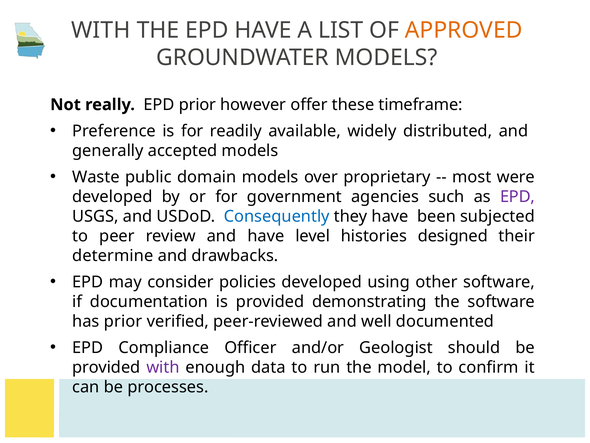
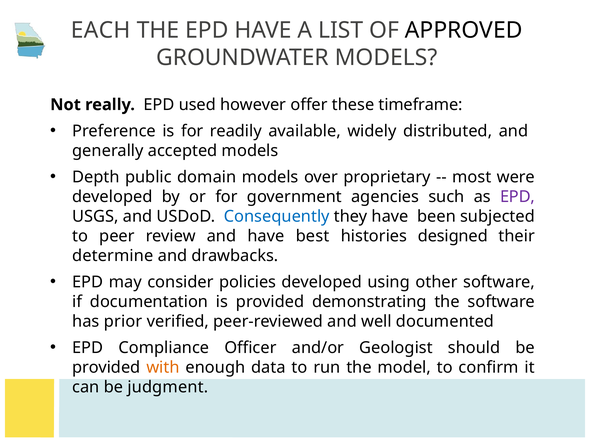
WITH at (101, 30): WITH -> EACH
APPROVED colour: orange -> black
EPD prior: prior -> used
Waste: Waste -> Depth
level: level -> best
with at (163, 367) colour: purple -> orange
processes: processes -> judgment
